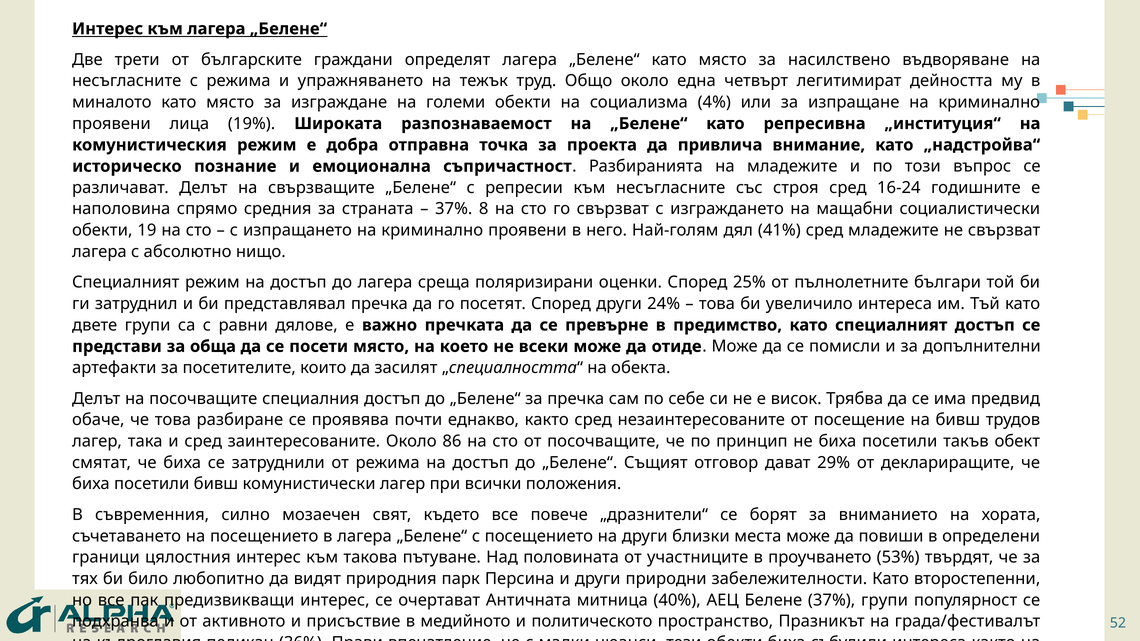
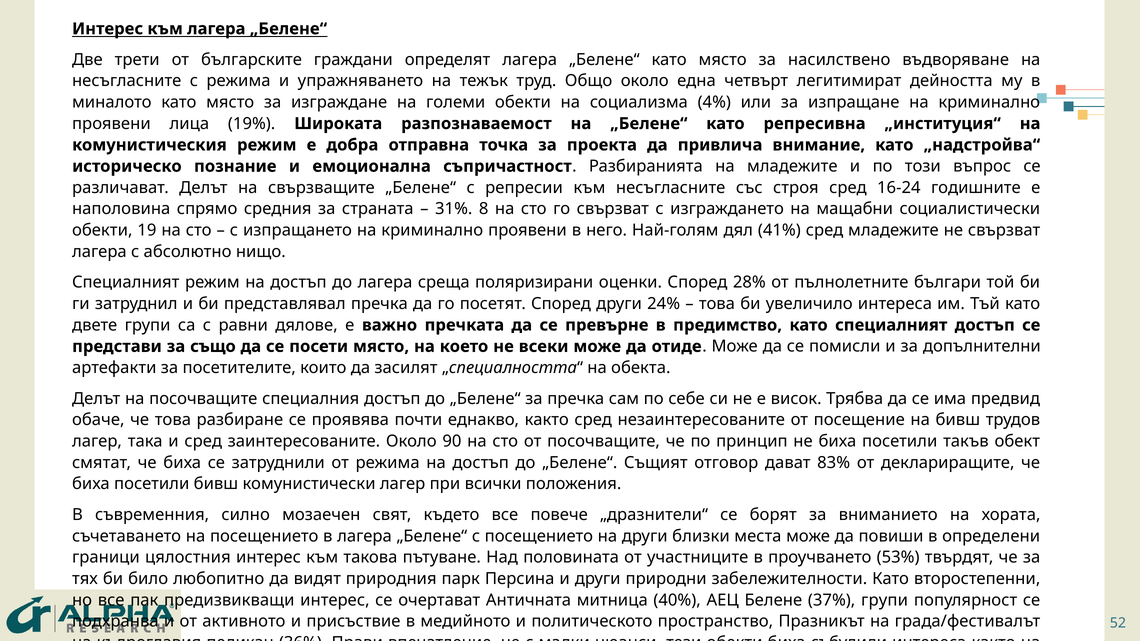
37% at (454, 209): 37% -> 31%
25%: 25% -> 28%
обща: обща -> също
86: 86 -> 90
29%: 29% -> 83%
